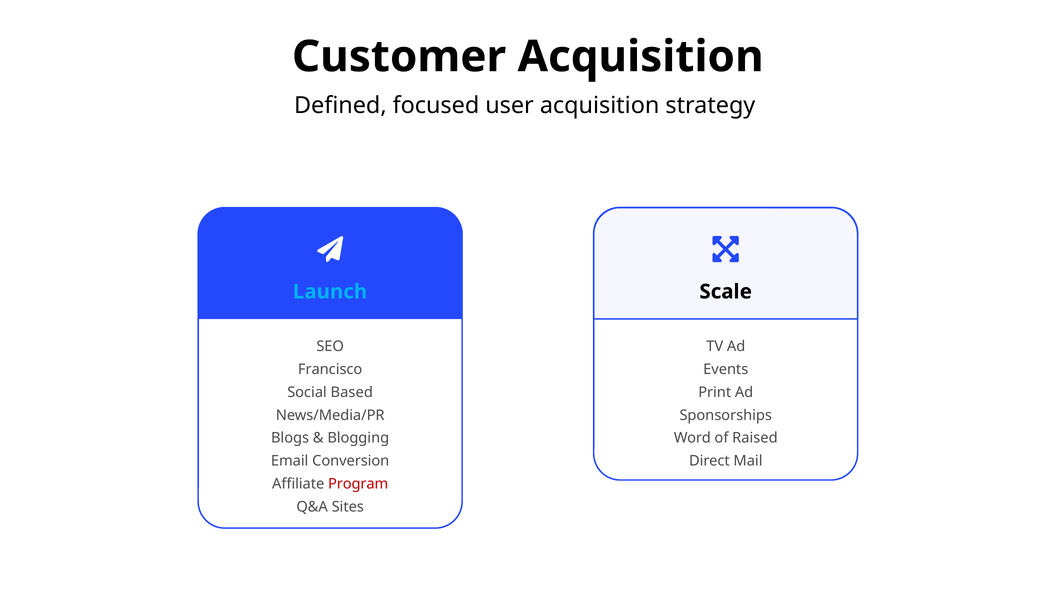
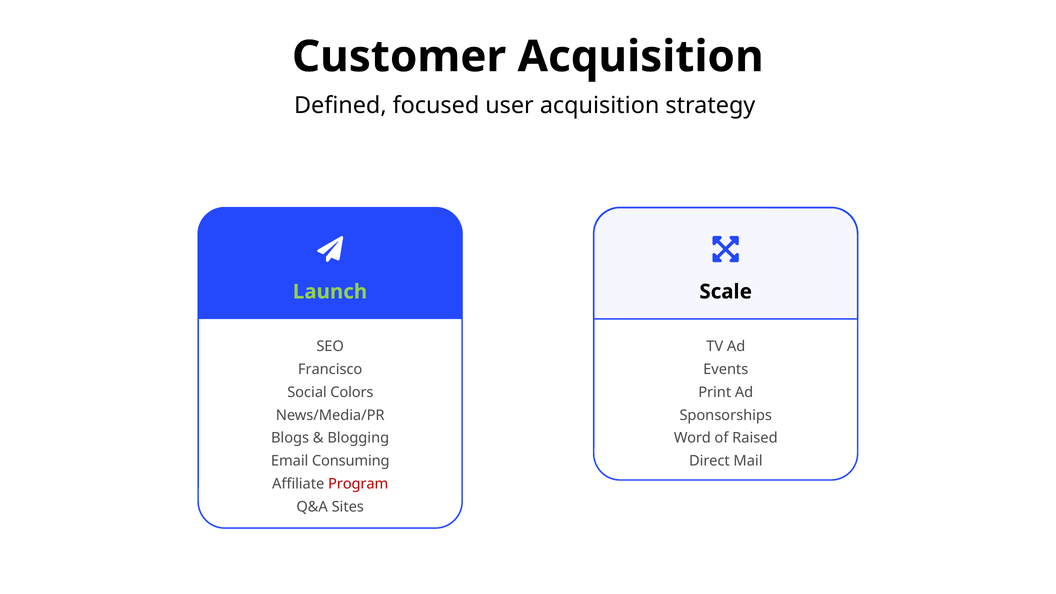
Launch colour: light blue -> light green
Based: Based -> Colors
Conversion: Conversion -> Consuming
